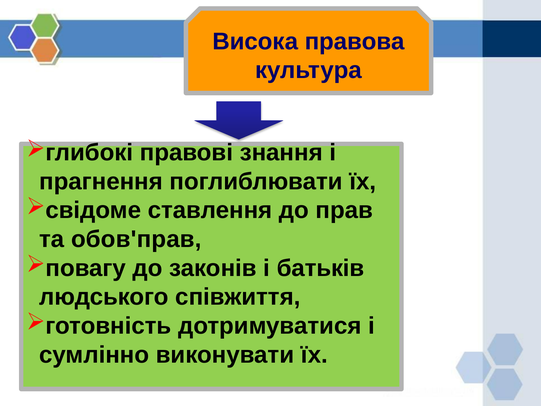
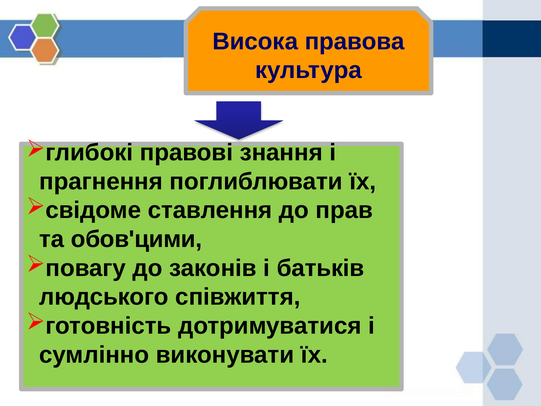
обов'прав: обов'прав -> обов'цими
